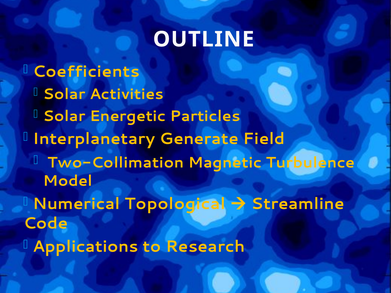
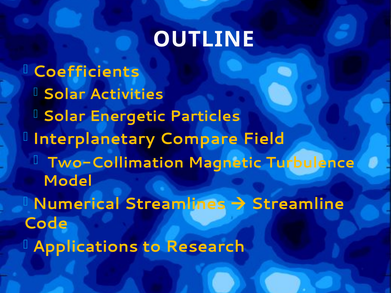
Generate: Generate -> Compare
Topological: Topological -> Streamlines
